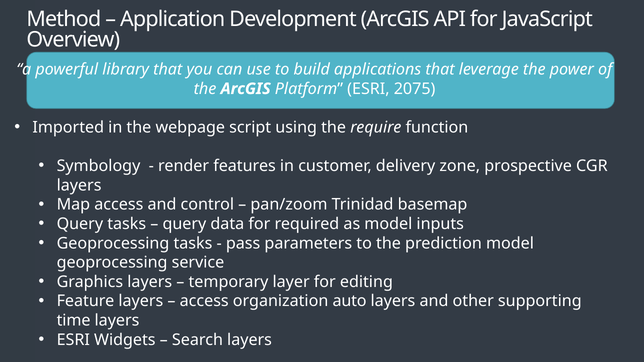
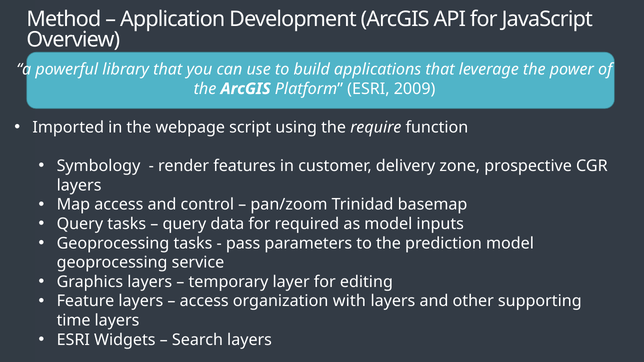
2075: 2075 -> 2009
organization auto: auto -> with
